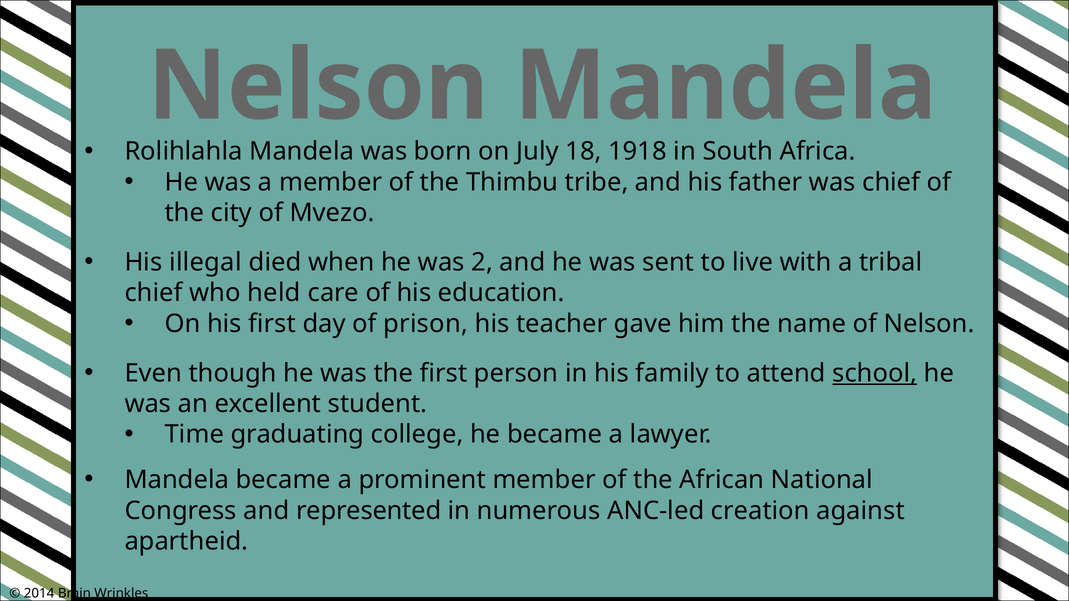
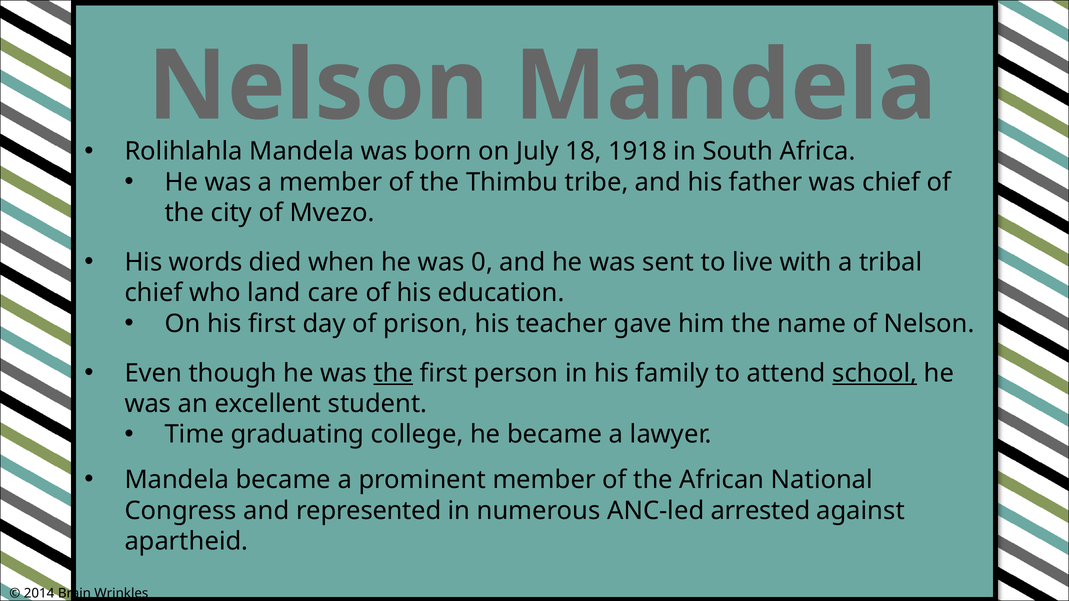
illegal: illegal -> words
2: 2 -> 0
held: held -> land
the at (393, 373) underline: none -> present
creation: creation -> arrested
